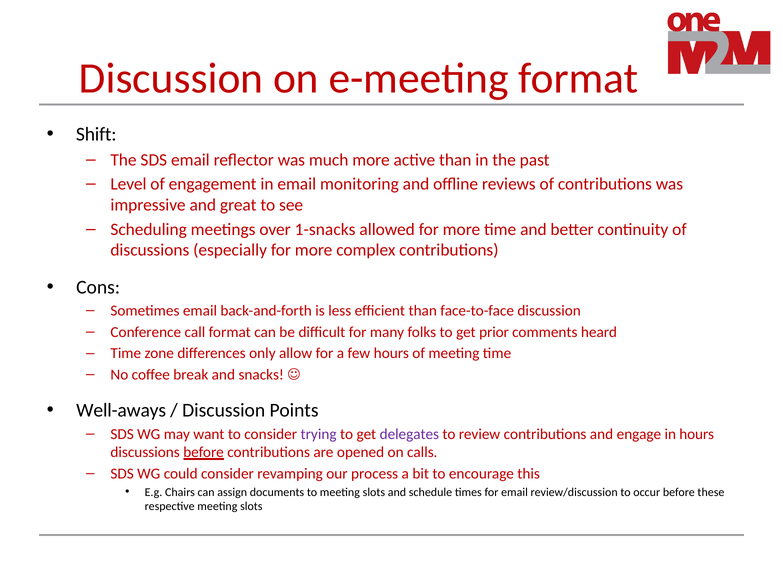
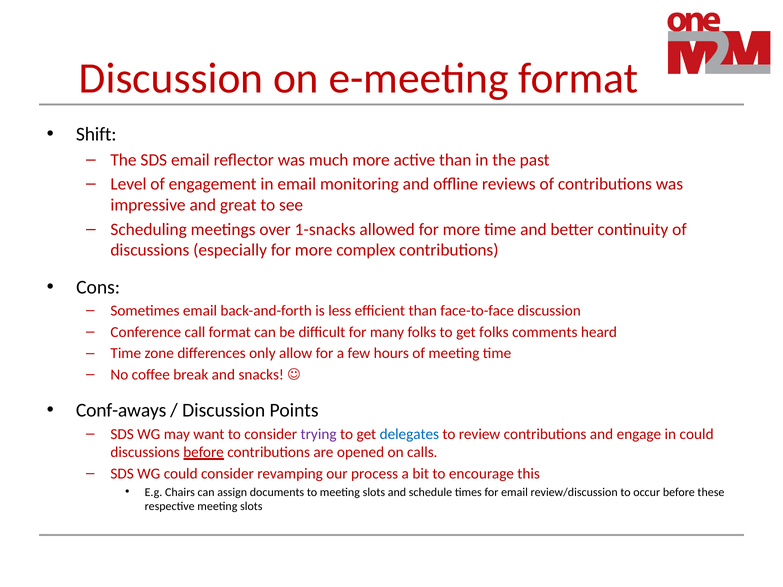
get prior: prior -> folks
Well-aways: Well-aways -> Conf-aways
delegates colour: purple -> blue
in hours: hours -> could
